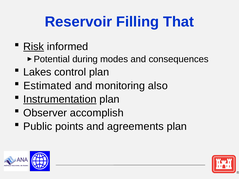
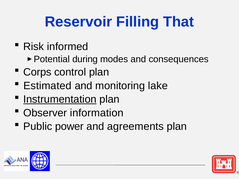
Risk underline: present -> none
Lakes: Lakes -> Corps
also: also -> lake
accomplish: accomplish -> information
points: points -> power
